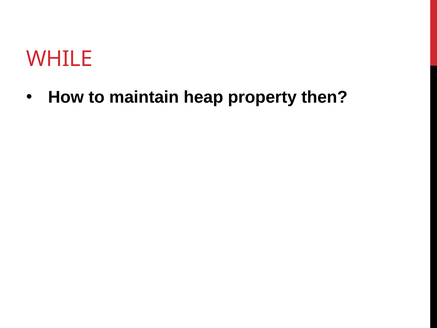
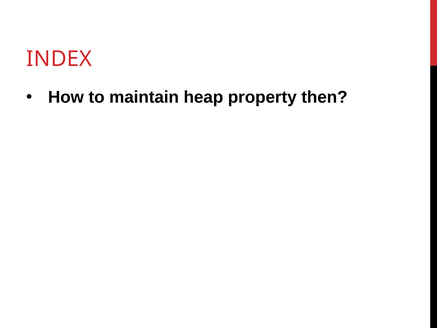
WHILE: WHILE -> INDEX
